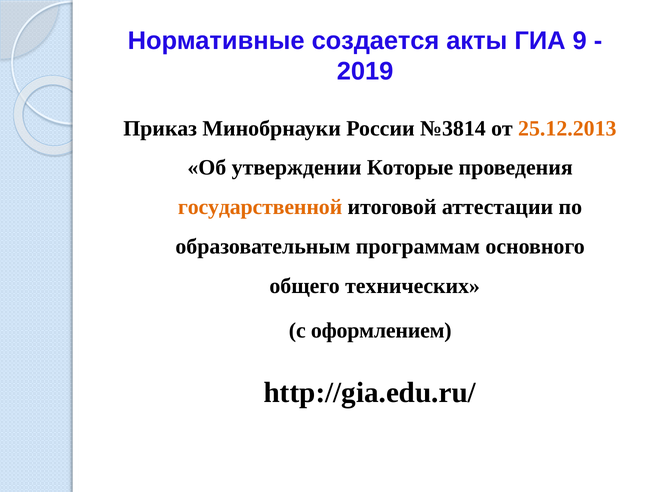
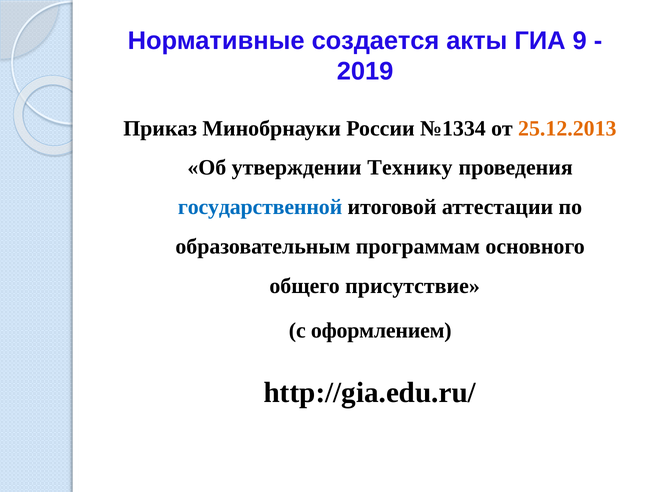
№3814: №3814 -> №1334
Которые: Которые -> Технику
государственной colour: orange -> blue
технических: технических -> присутствие
